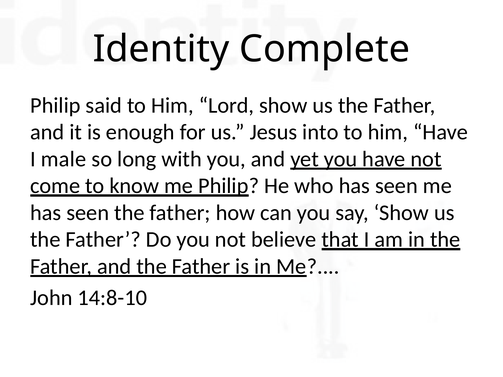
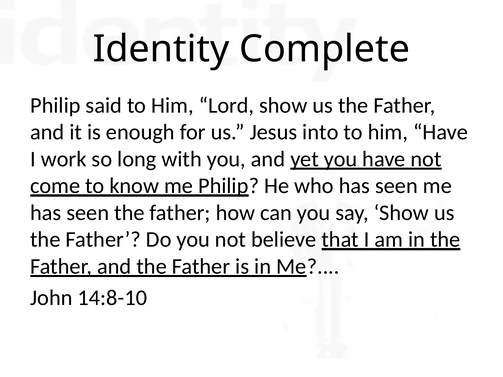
male: male -> work
